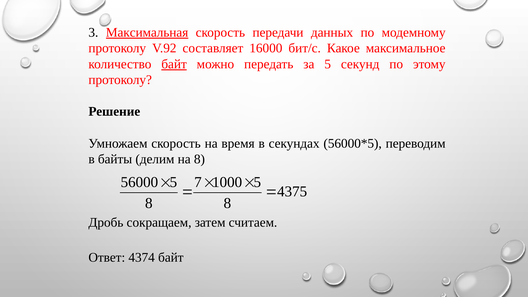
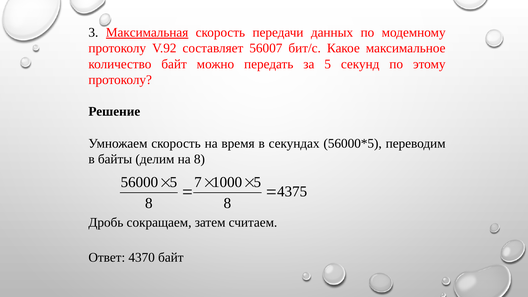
16000: 16000 -> 56007
байт at (174, 64) underline: present -> none
4374: 4374 -> 4370
